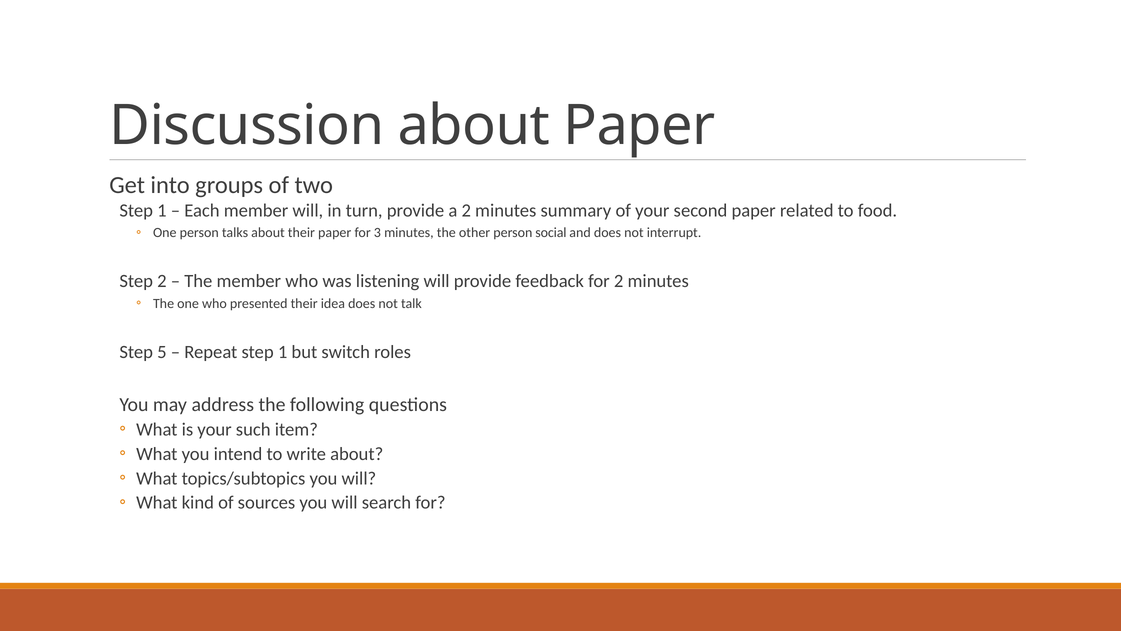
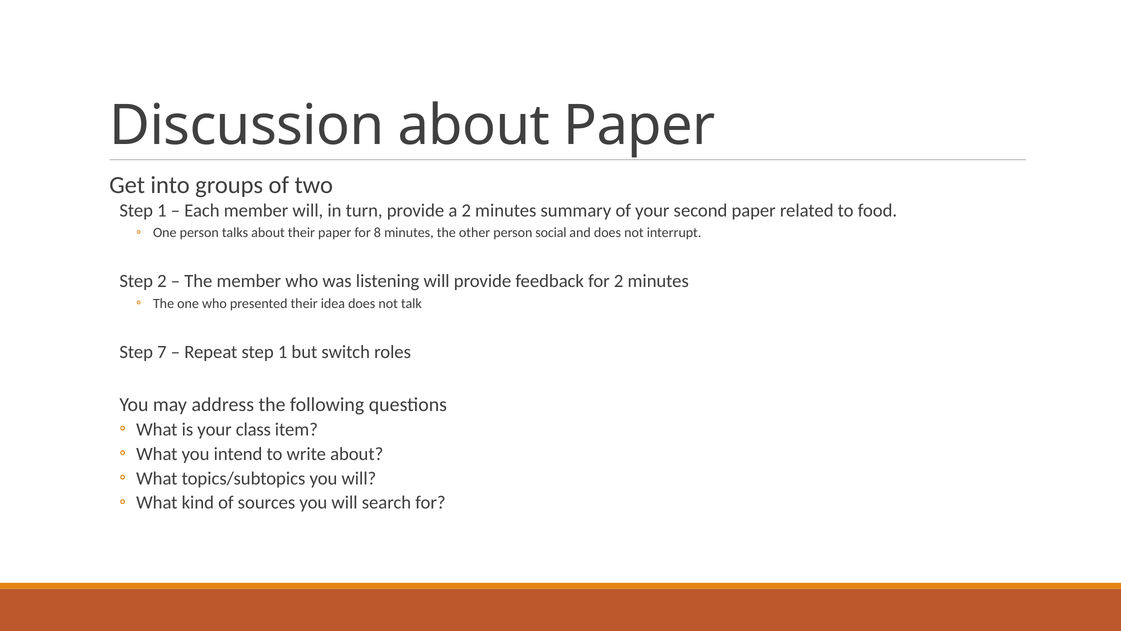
3: 3 -> 8
5: 5 -> 7
such: such -> class
